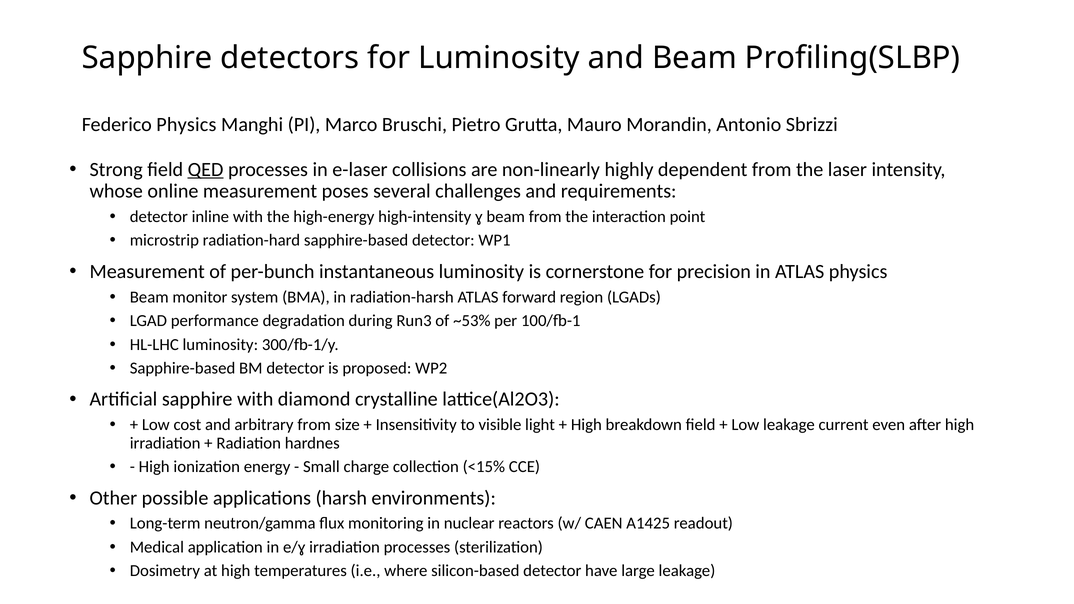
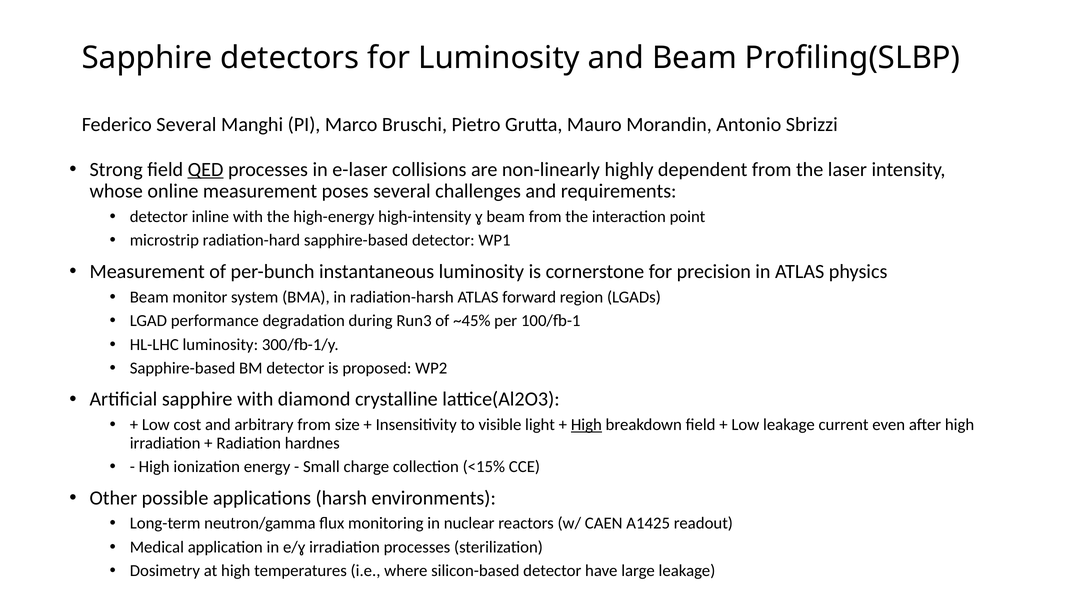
Federico Physics: Physics -> Several
~53%: ~53% -> ~45%
High at (586, 425) underline: none -> present
